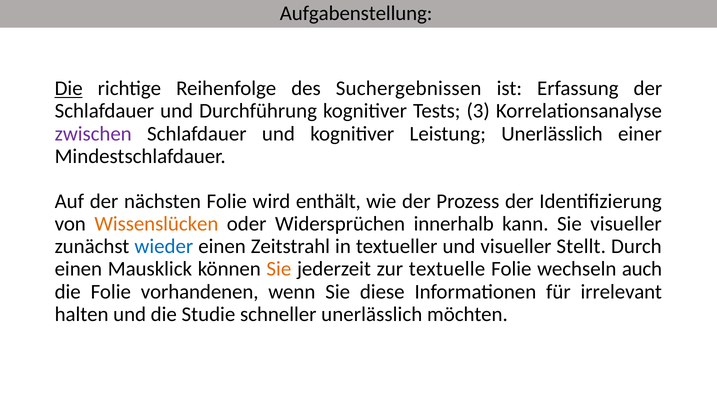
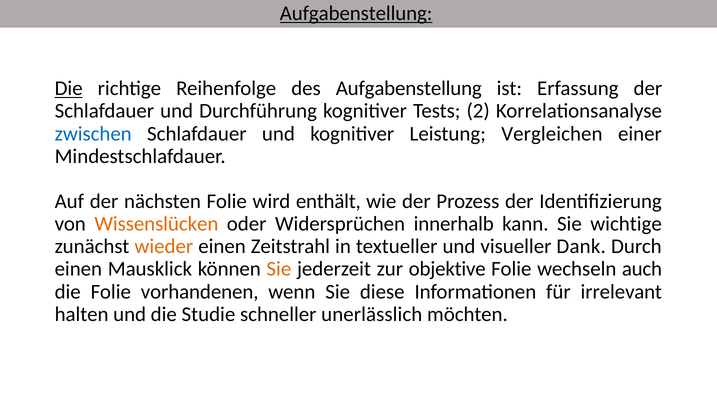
Aufgabenstellung at (356, 14) underline: none -> present
des Suchergebnissen: Suchergebnissen -> Aufgabenstellung
3: 3 -> 2
zwischen colour: purple -> blue
Leistung Unerlässlich: Unerlässlich -> Vergleichen
Sie visueller: visueller -> wichtige
wieder colour: blue -> orange
Stellt: Stellt -> Dank
textuelle: textuelle -> objektive
